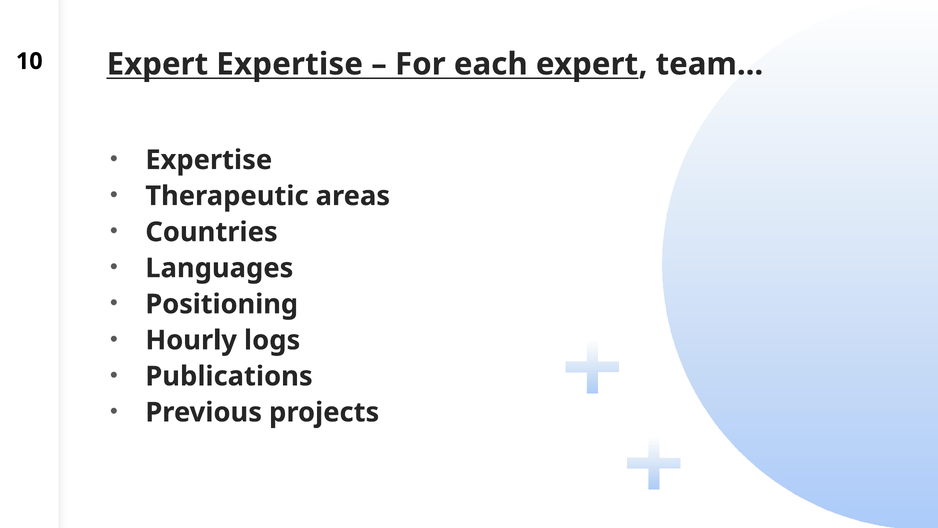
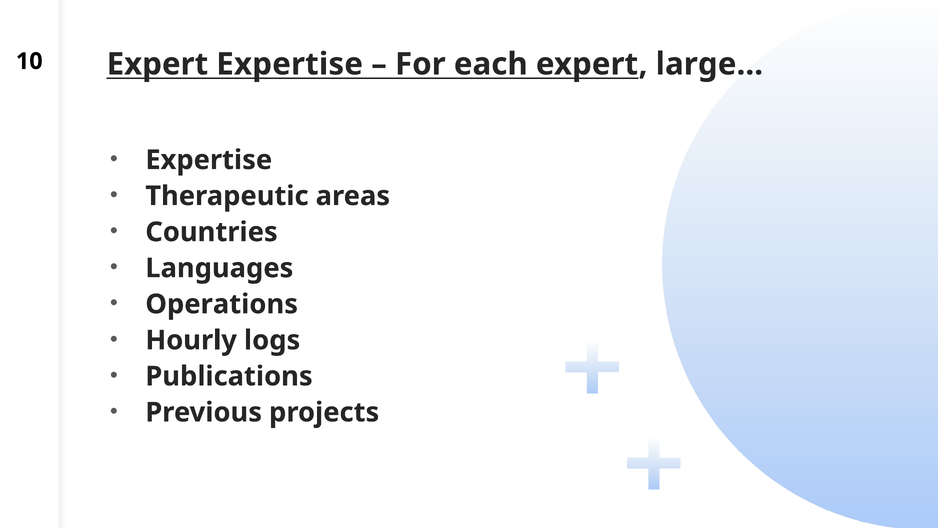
team: team -> large
Positioning: Positioning -> Operations
